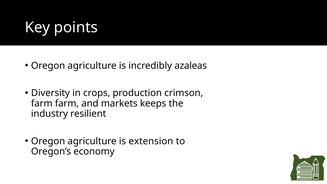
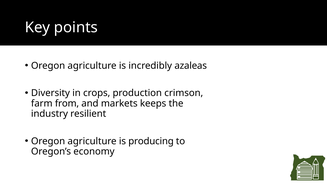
farm farm: farm -> from
extension: extension -> producing
